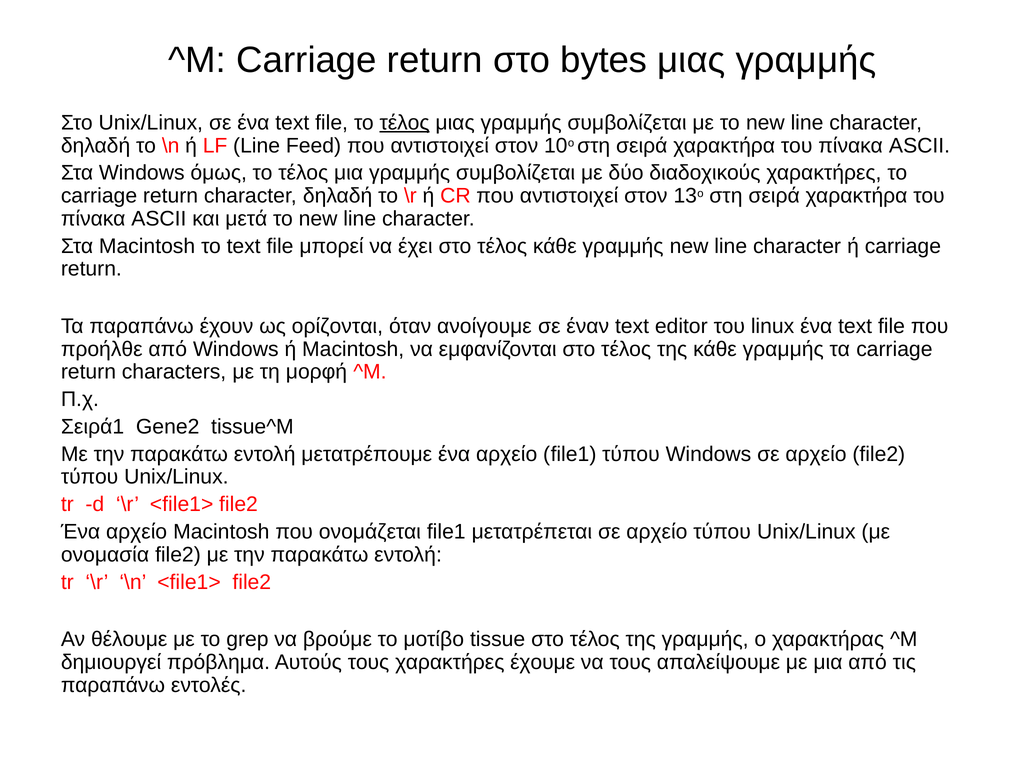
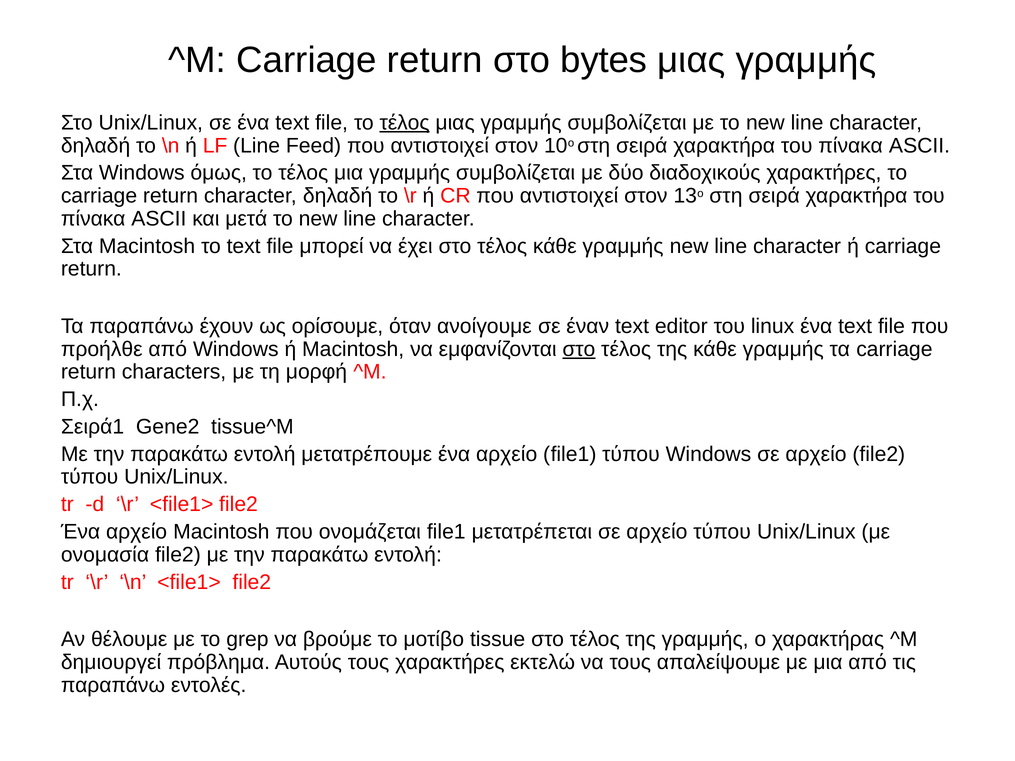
ορίζονται: ορίζονται -> ορίσουμε
στο at (579, 349) underline: none -> present
έχουμε: έχουμε -> εκτελώ
